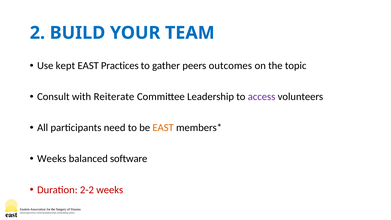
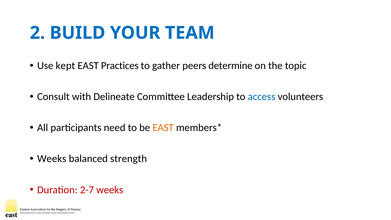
outcomes: outcomes -> determine
Reiterate: Reiterate -> Delineate
access colour: purple -> blue
software: software -> strength
2-2: 2-2 -> 2-7
